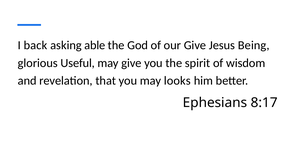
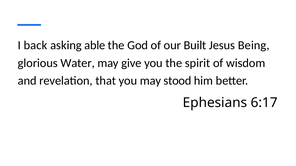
our Give: Give -> Built
Useful: Useful -> Water
looks: looks -> stood
8:17: 8:17 -> 6:17
